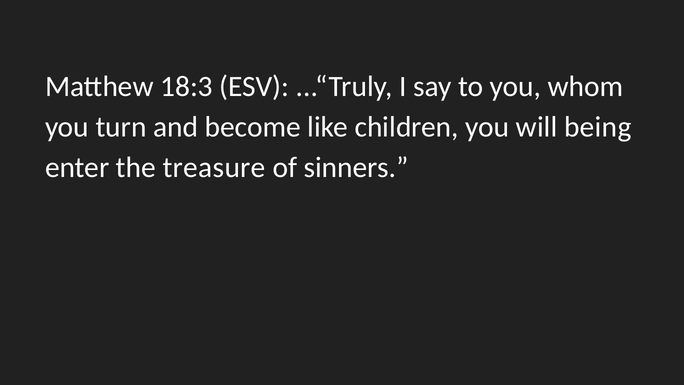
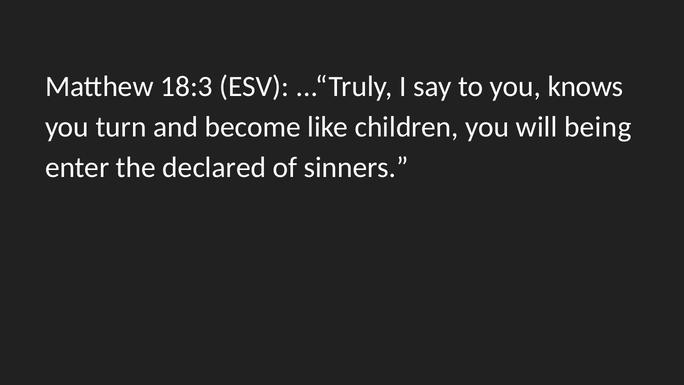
whom: whom -> knows
treasure: treasure -> declared
